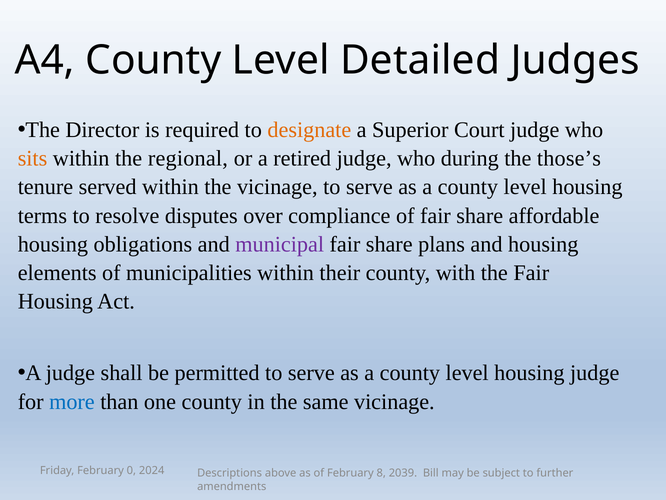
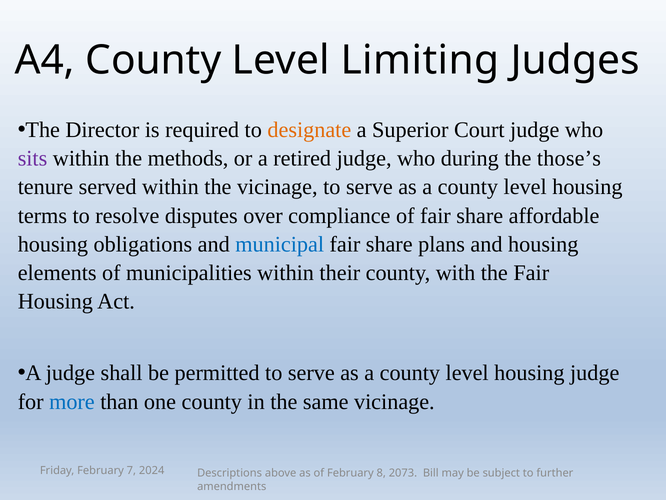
Detailed: Detailed -> Limiting
sits colour: orange -> purple
regional: regional -> methods
municipal colour: purple -> blue
0: 0 -> 7
2039: 2039 -> 2073
